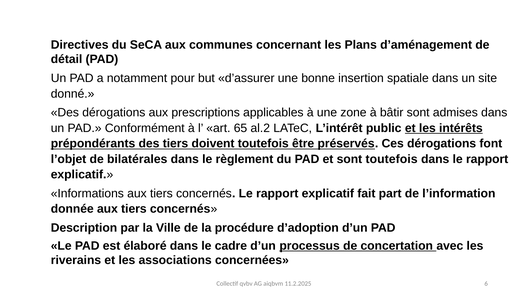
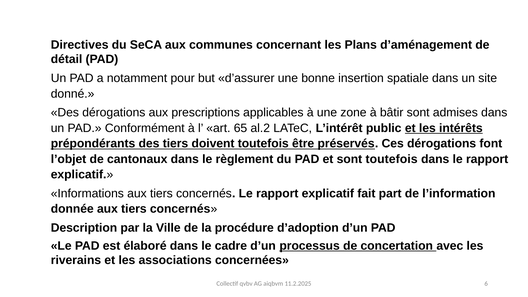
bilatérales: bilatérales -> cantonaux
